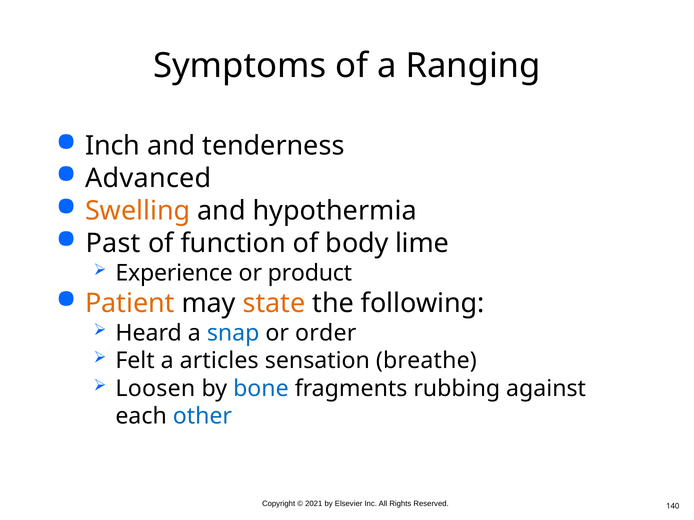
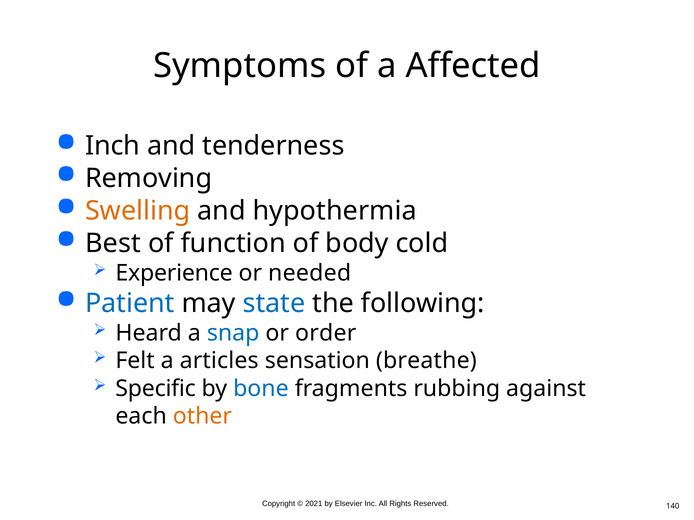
Ranging: Ranging -> Affected
Advanced: Advanced -> Removing
Past: Past -> Best
lime: lime -> cold
product: product -> needed
Patient colour: orange -> blue
state colour: orange -> blue
Loosen: Loosen -> Specific
other colour: blue -> orange
